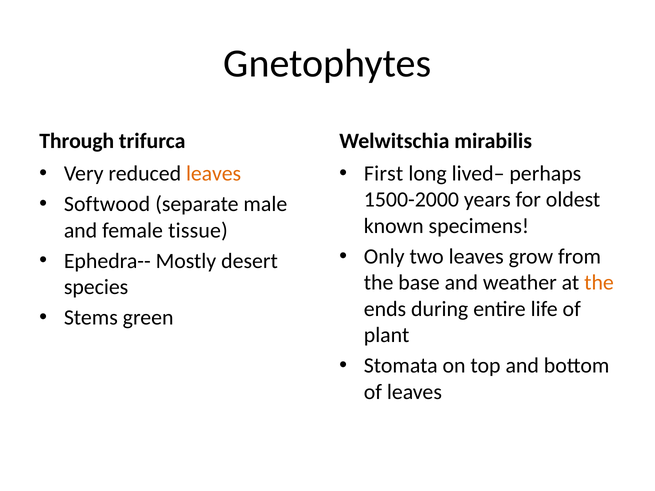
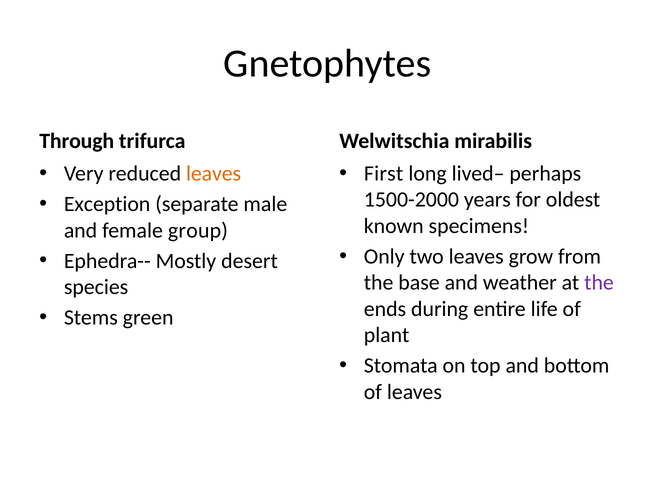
Softwood: Softwood -> Exception
tissue: tissue -> group
the at (599, 283) colour: orange -> purple
